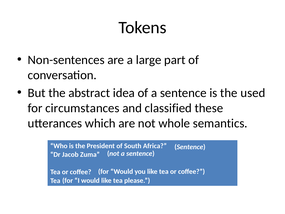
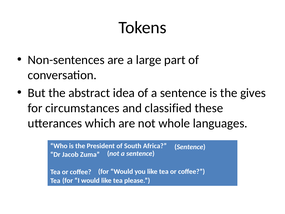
used: used -> gives
semantics: semantics -> languages
